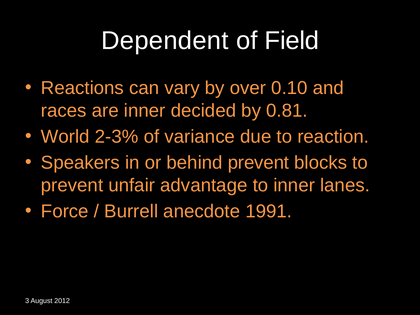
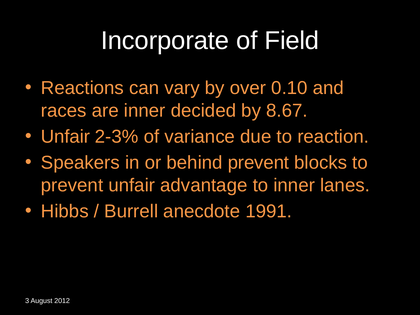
Dependent: Dependent -> Incorporate
0.81: 0.81 -> 8.67
World at (65, 137): World -> Unfair
Force: Force -> Hibbs
